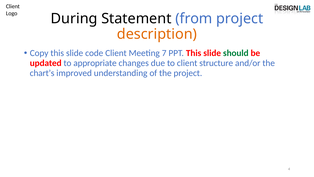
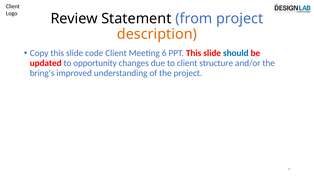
During: During -> Review
7: 7 -> 6
should colour: green -> blue
appropriate: appropriate -> opportunity
chart’s: chart’s -> bring’s
